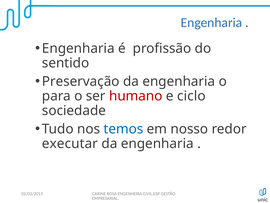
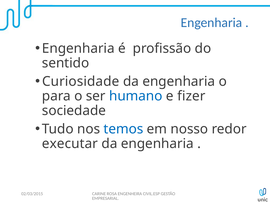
Preservação: Preservação -> Curiosidade
humano colour: red -> blue
ciclo: ciclo -> fizer
